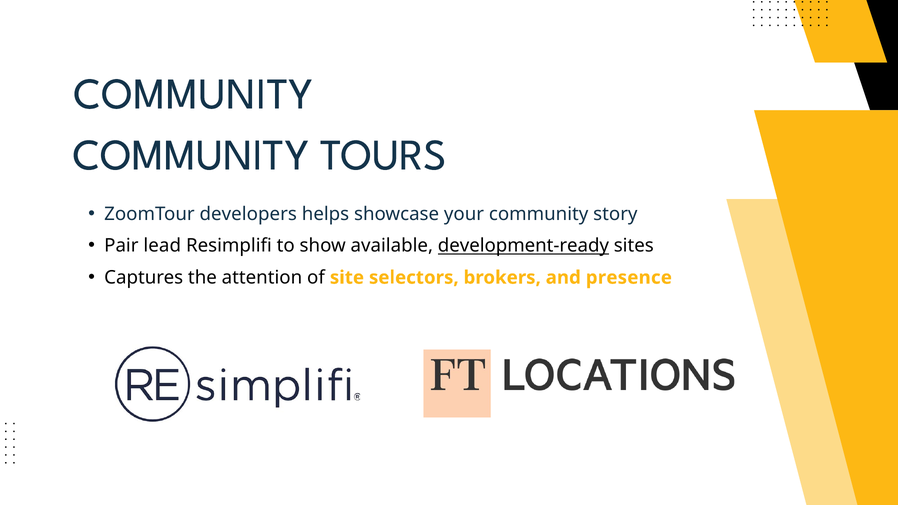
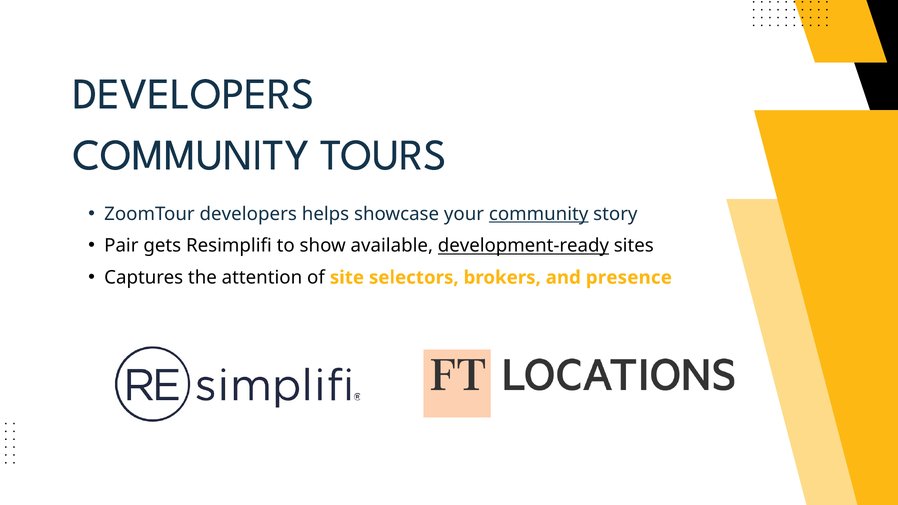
COMMUNITY at (193, 94): COMMUNITY -> DEVELOPERS
community at (539, 214) underline: none -> present
lead: lead -> gets
